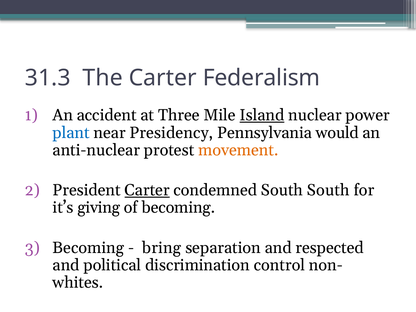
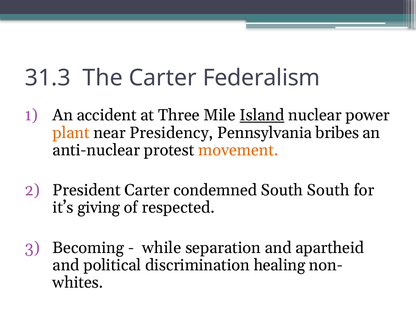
plant colour: blue -> orange
would: would -> bribes
Carter at (147, 190) underline: present -> none
of becoming: becoming -> respected
bring: bring -> while
respected: respected -> apartheid
control: control -> healing
